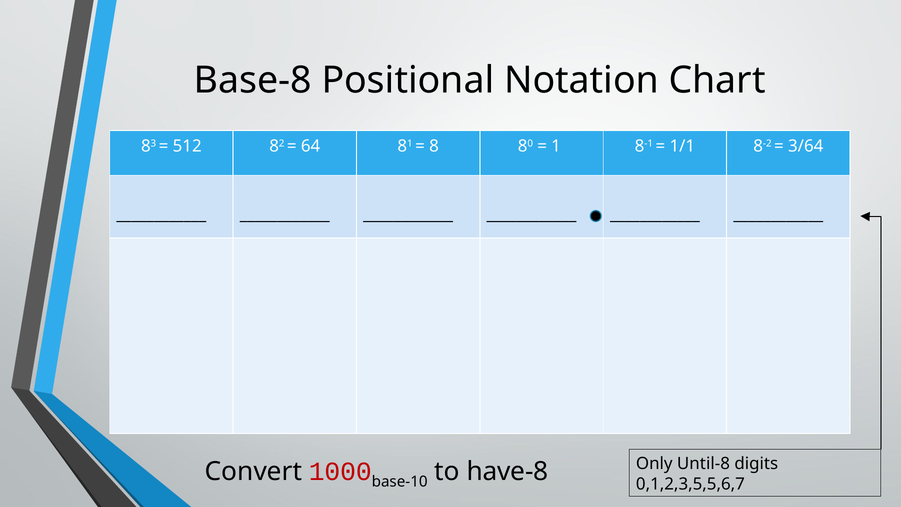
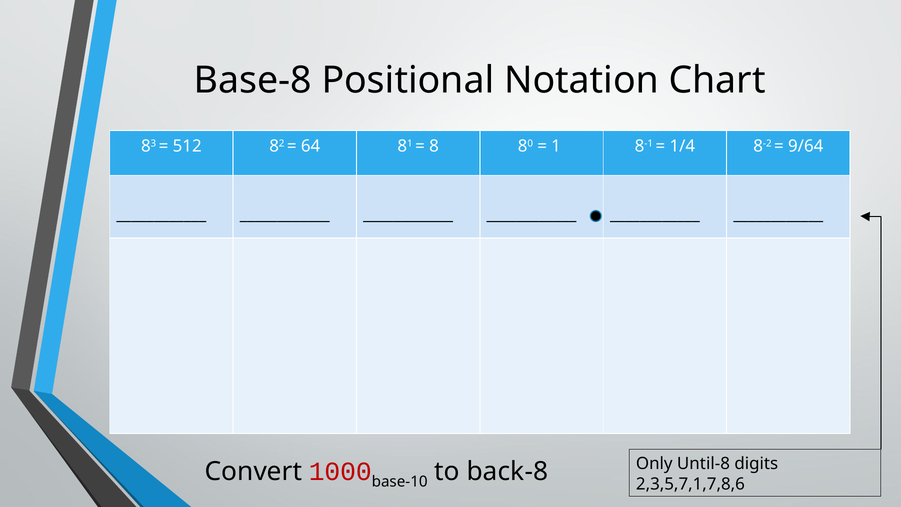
1/1: 1/1 -> 1/4
3/64: 3/64 -> 9/64
have-8: have-8 -> back-8
0,1,2,3,5,5,6,7: 0,1,2,3,5,5,6,7 -> 2,3,5,7,1,7,8,6
